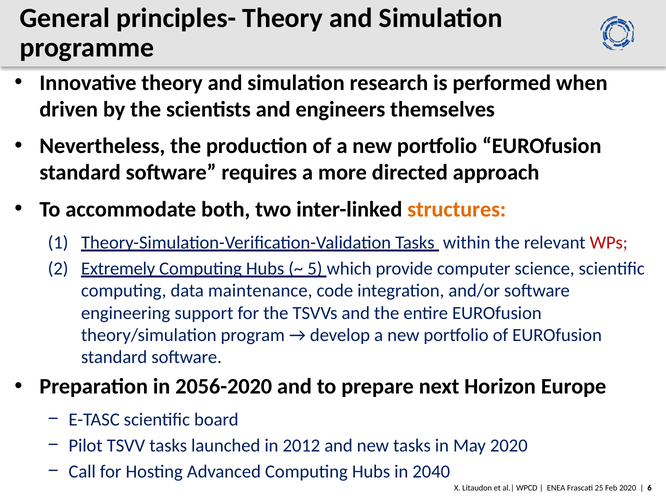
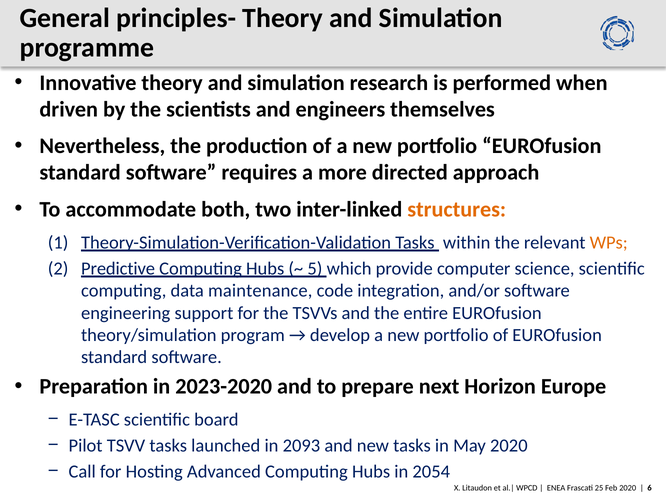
WPs colour: red -> orange
Extremely: Extremely -> Predictive
2056-2020: 2056-2020 -> 2023-2020
2012: 2012 -> 2093
2040: 2040 -> 2054
